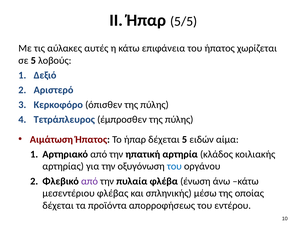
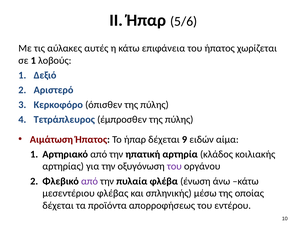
5/5: 5/5 -> 5/6
σε 5: 5 -> 1
δέχεται 5: 5 -> 9
του at (174, 167) colour: blue -> purple
